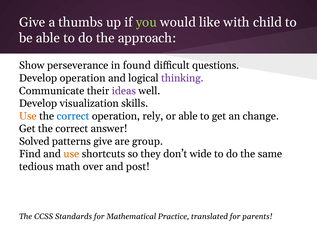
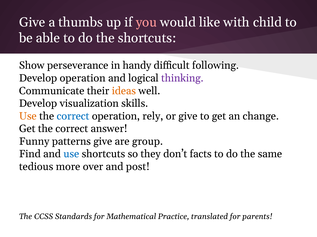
you colour: light green -> pink
the approach: approach -> shortcuts
found: found -> handy
questions: questions -> following
ideas colour: purple -> orange
or able: able -> give
Solved: Solved -> Funny
use at (71, 154) colour: orange -> blue
wide: wide -> facts
math: math -> more
